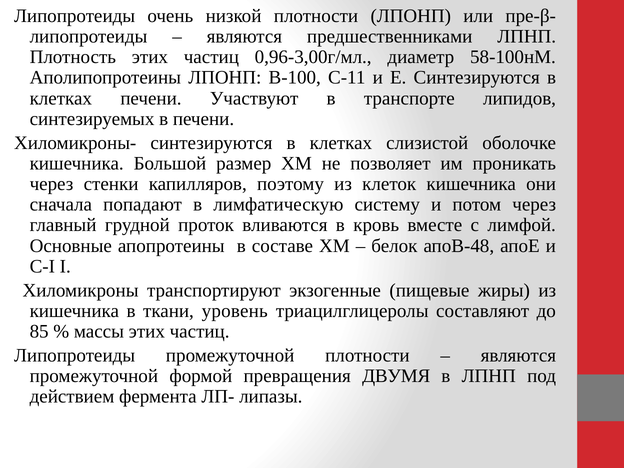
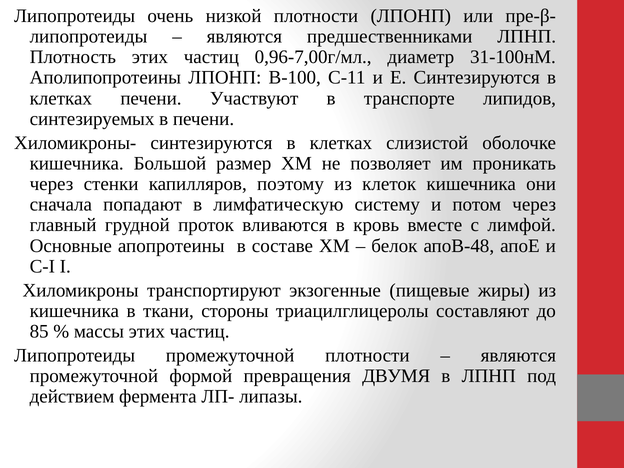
0,96-3,00г/мл: 0,96-3,00г/мл -> 0,96-7,00г/мл
58-100нМ: 58-100нМ -> 31-100нМ
уровень: уровень -> стороны
